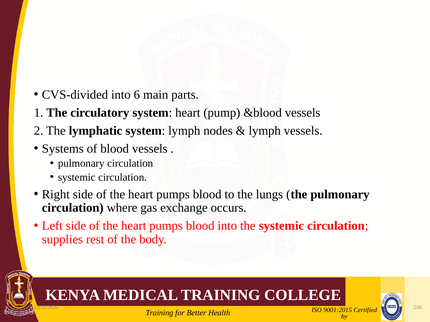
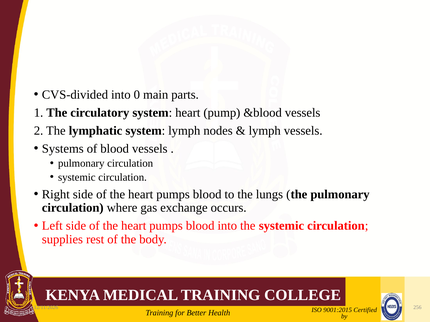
6: 6 -> 0
